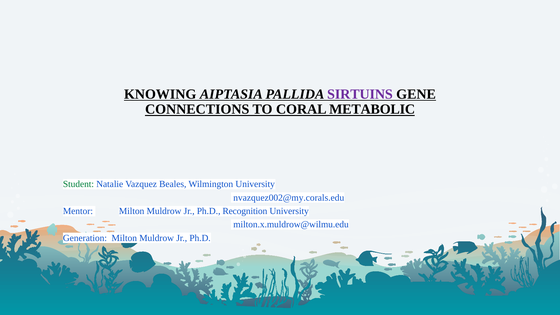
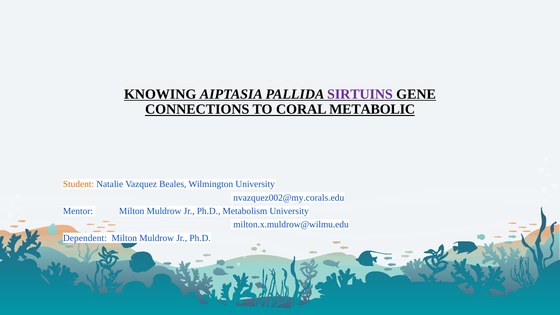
Student colour: green -> orange
Recognition: Recognition -> Metabolism
Generation: Generation -> Dependent
